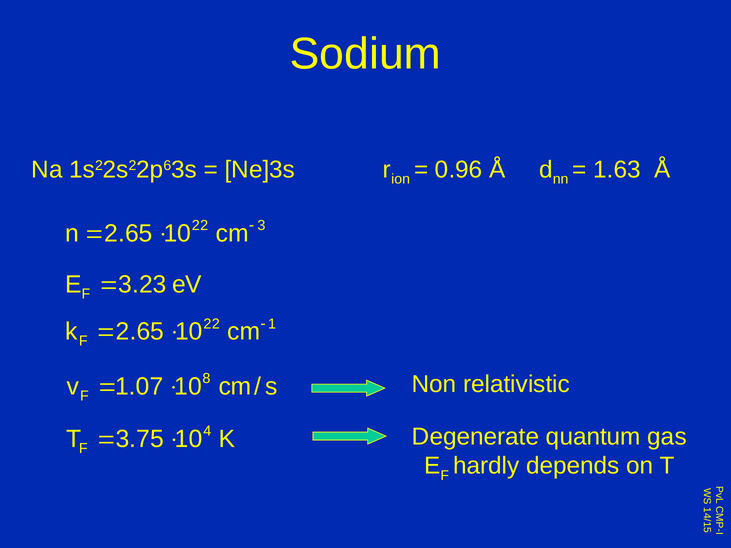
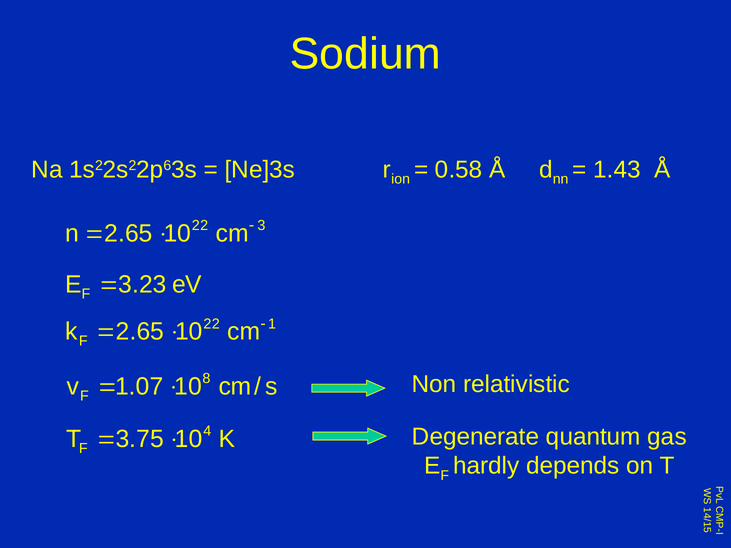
0.96: 0.96 -> 0.58
1.63: 1.63 -> 1.43
